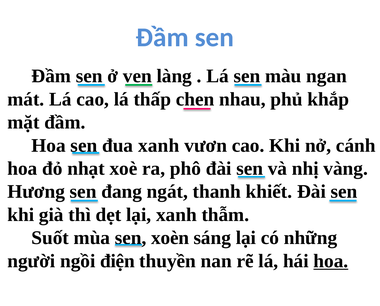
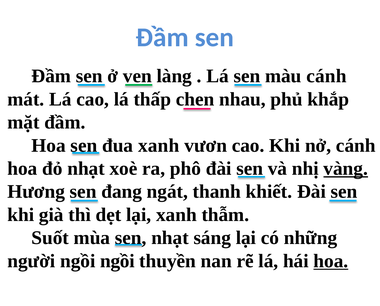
màu ngan: ngan -> cánh
vàng underline: none -> present
xoèn at (170, 238): xoèn -> nhạt
ngồi điện: điện -> ngồi
